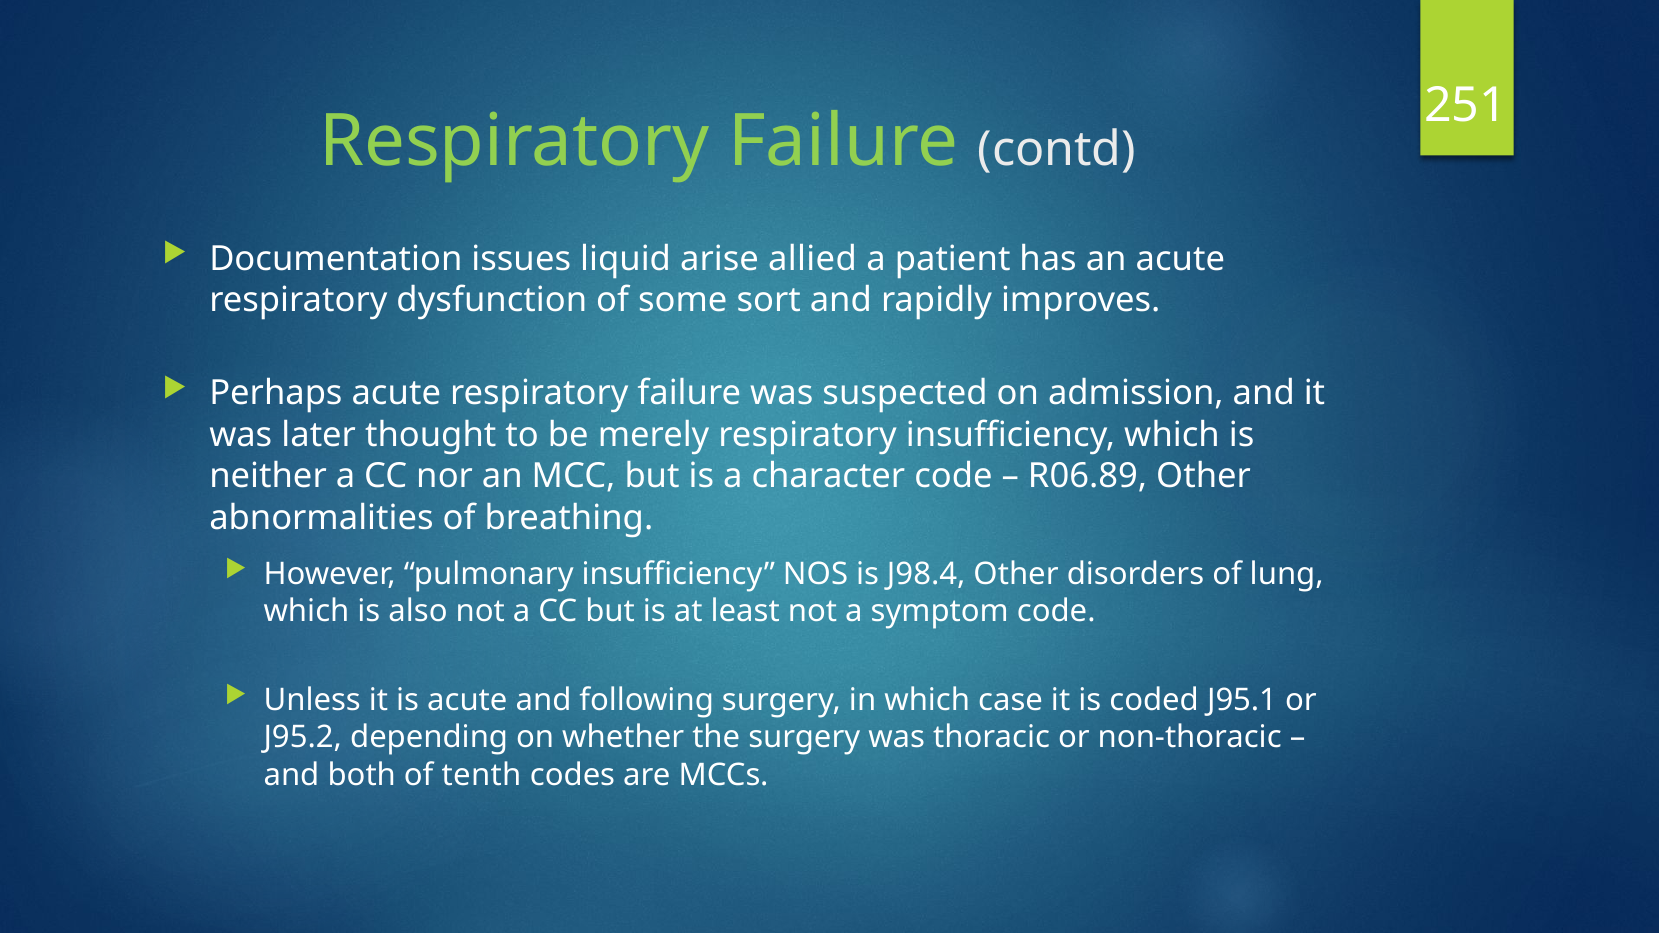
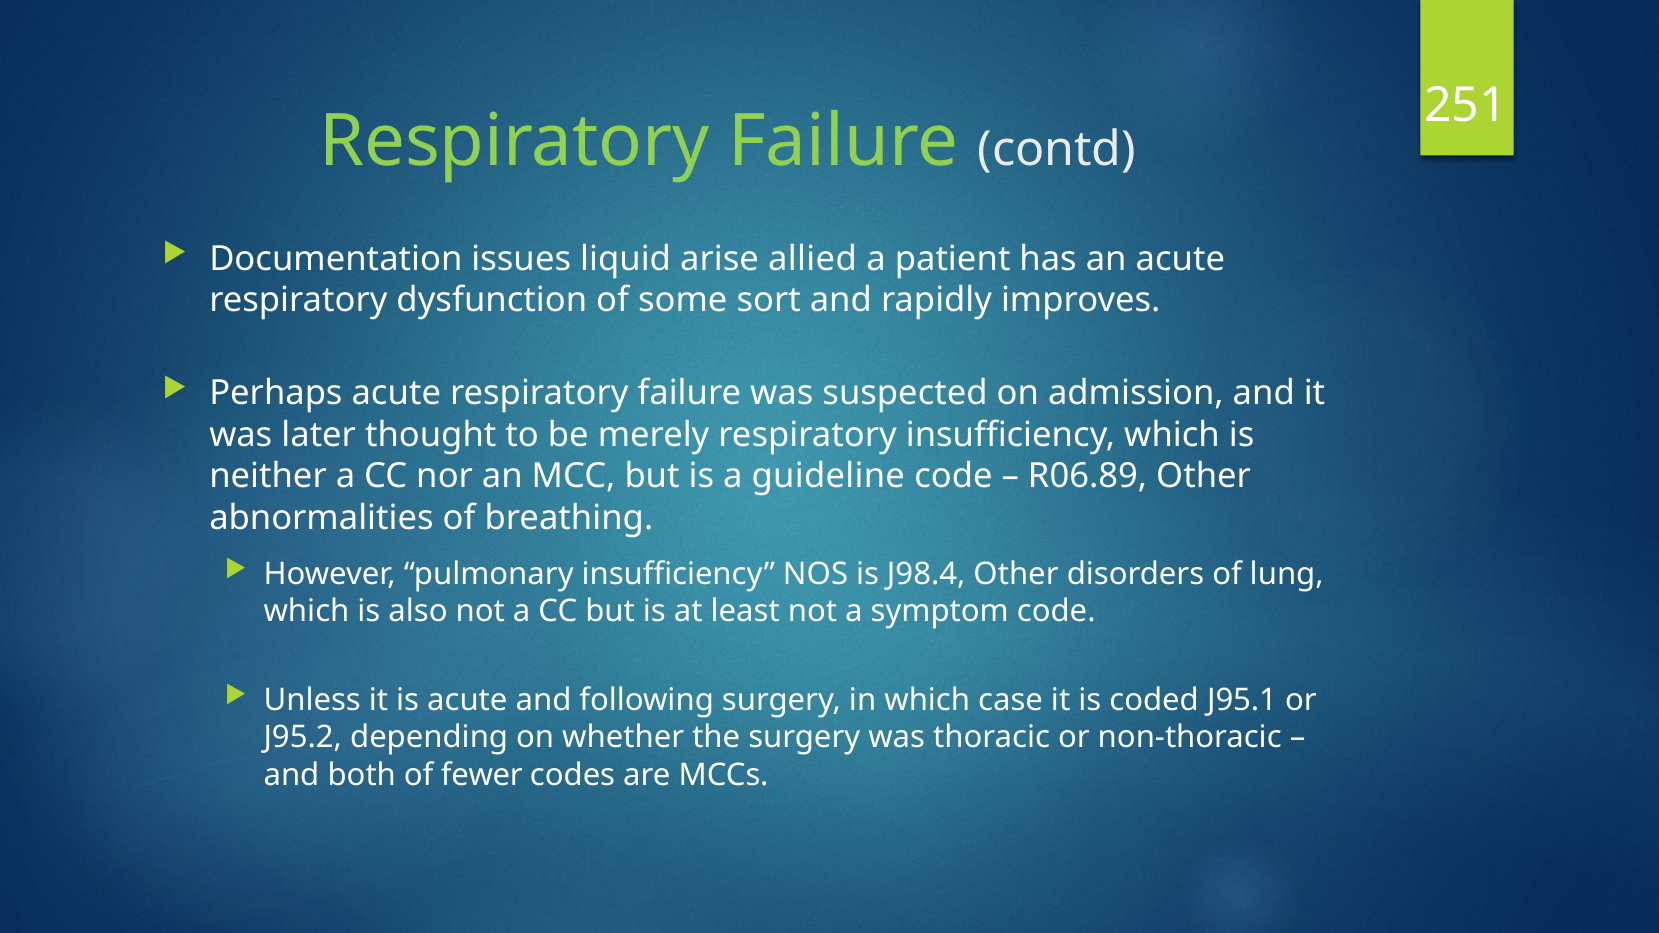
character: character -> guideline
tenth: tenth -> fewer
